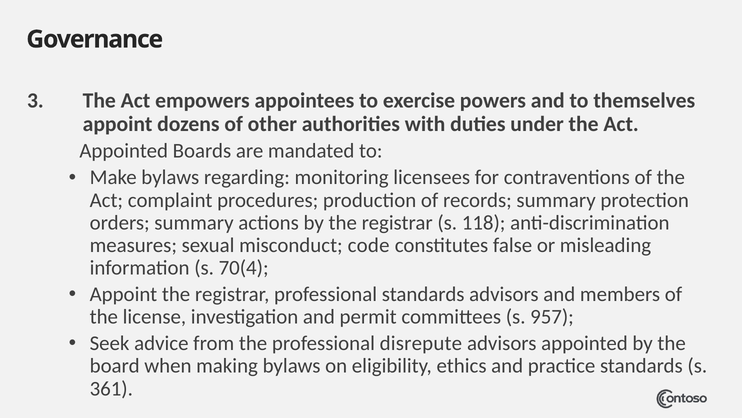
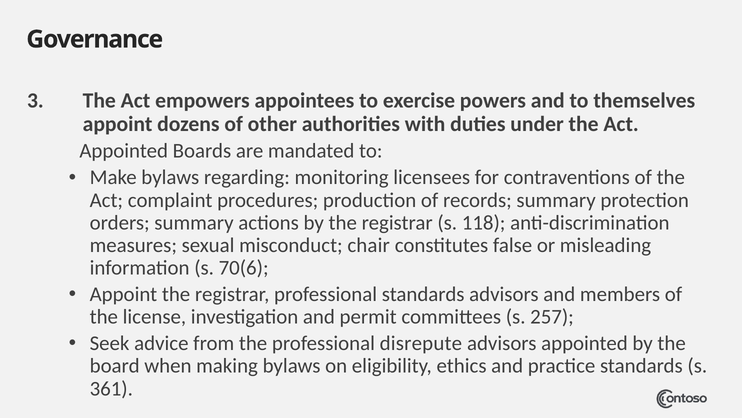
code: code -> chair
70(4: 70(4 -> 70(6
957: 957 -> 257
